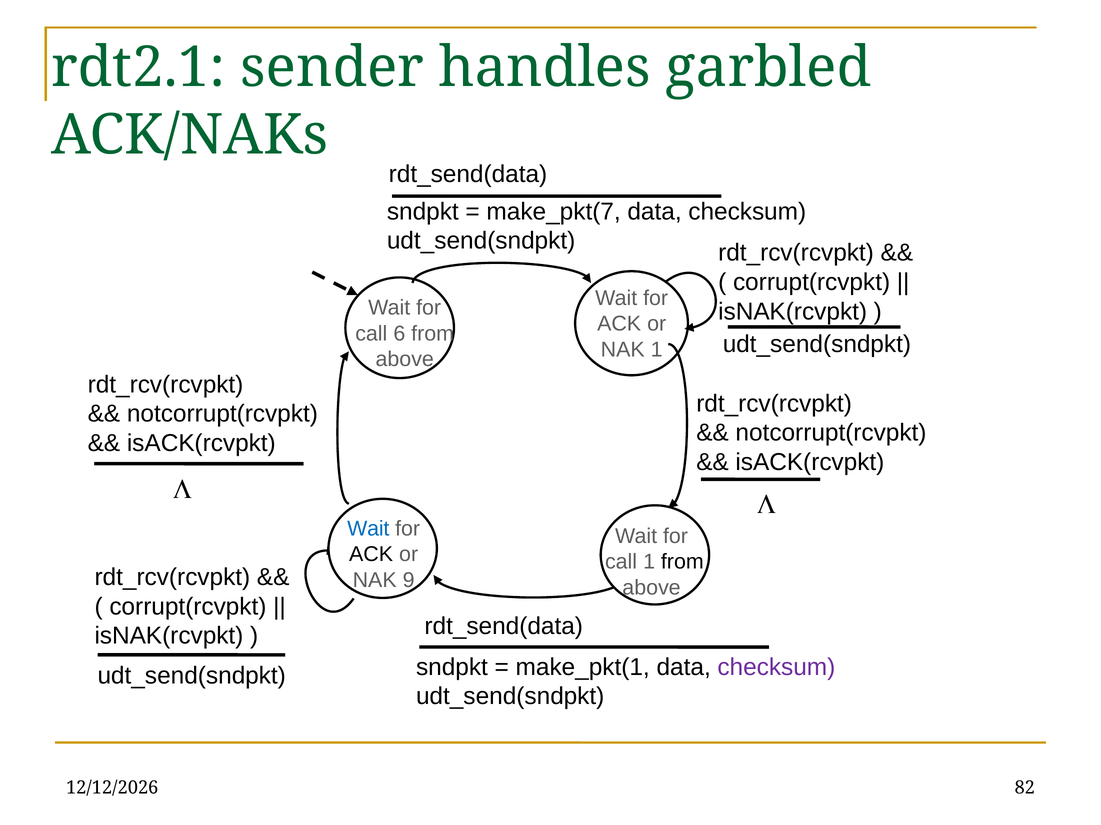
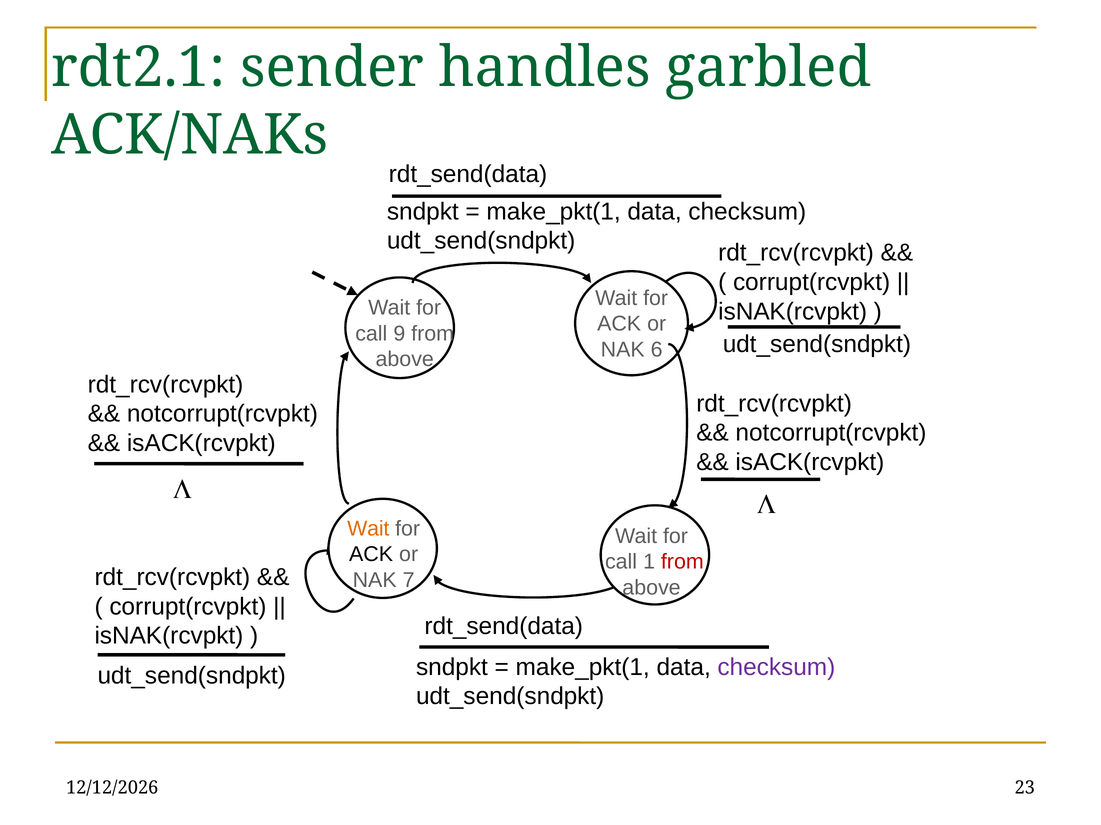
make_pkt(7 at (554, 212): make_pkt(7 -> make_pkt(1
6: 6 -> 9
NAK 1: 1 -> 6
Wait at (368, 529) colour: blue -> orange
from at (682, 562) colour: black -> red
9: 9 -> 7
82: 82 -> 23
